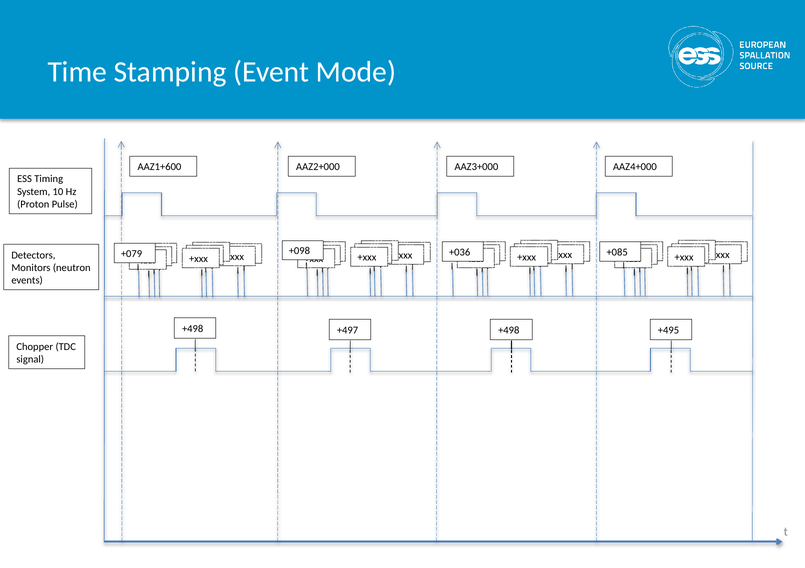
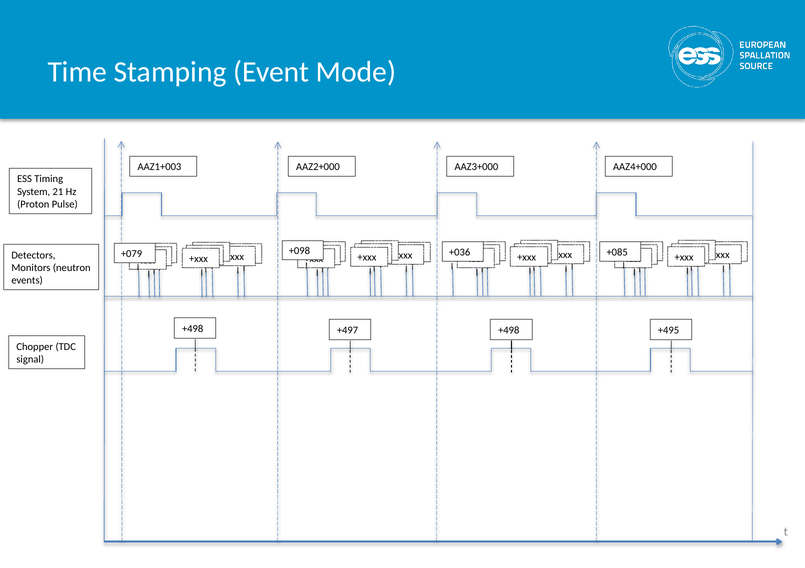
AAZ1+600: AAZ1+600 -> AAZ1+003
10: 10 -> 21
